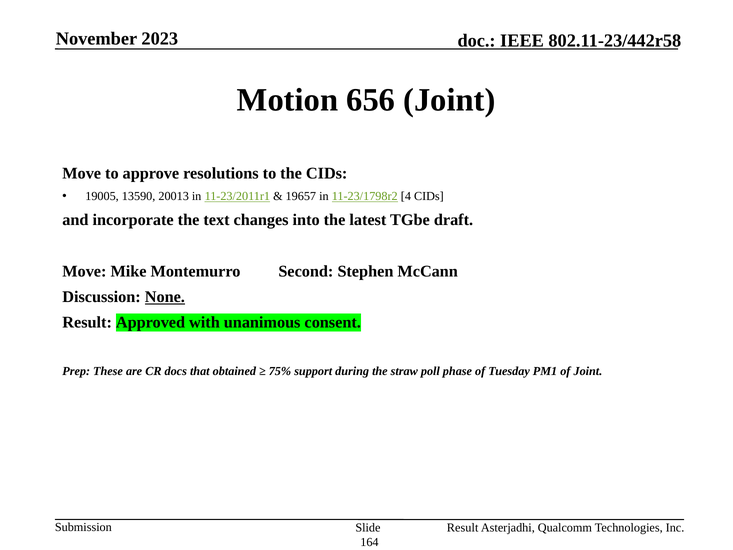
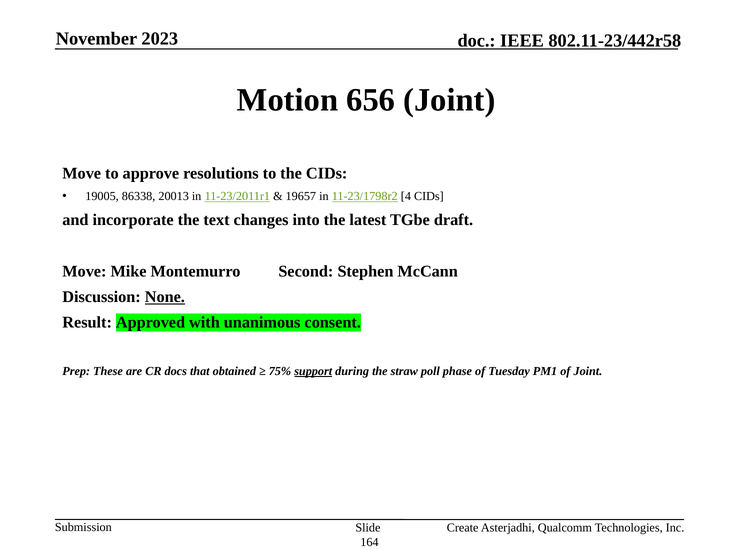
13590: 13590 -> 86338
support underline: none -> present
Result at (463, 527): Result -> Create
